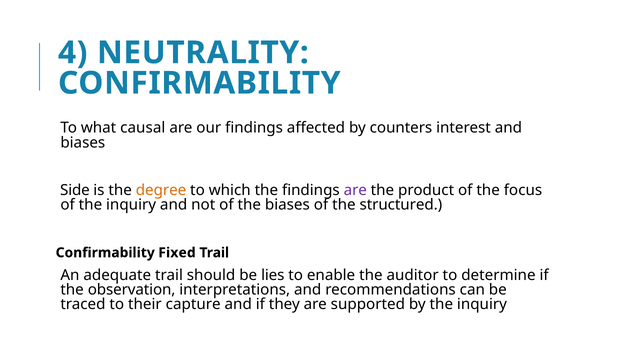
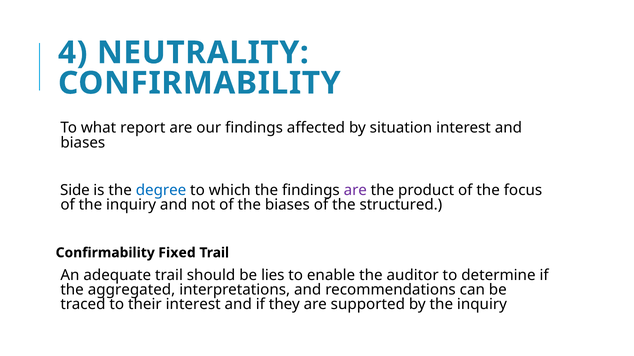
causal: causal -> report
counters: counters -> situation
degree colour: orange -> blue
observation: observation -> aggregated
their capture: capture -> interest
